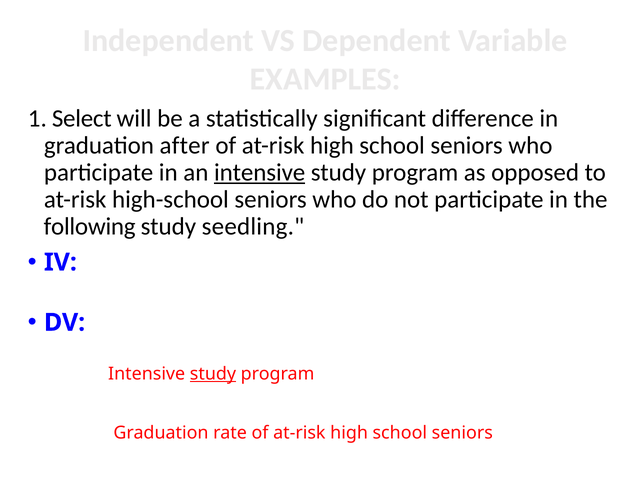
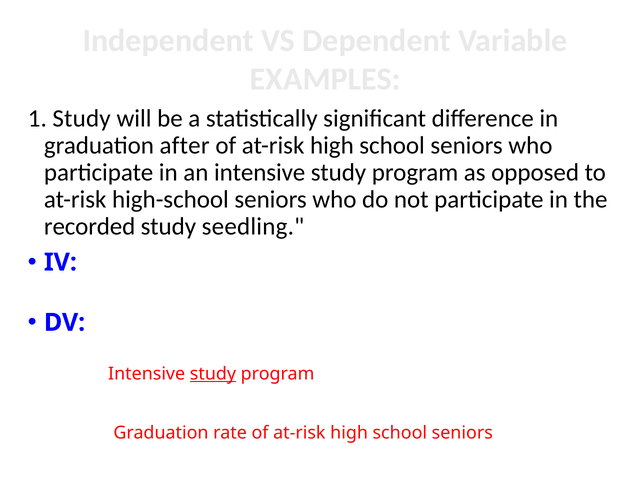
1 Select: Select -> Study
intensive at (260, 172) underline: present -> none
following: following -> recorded
